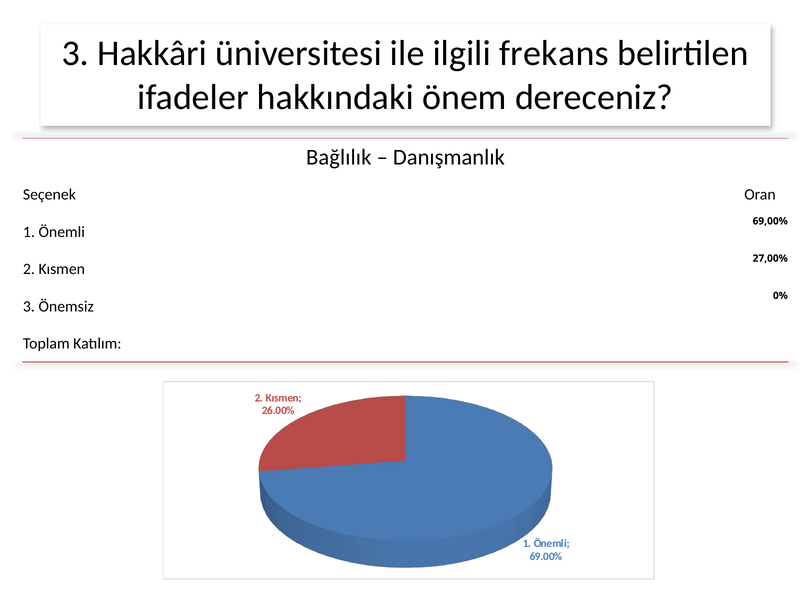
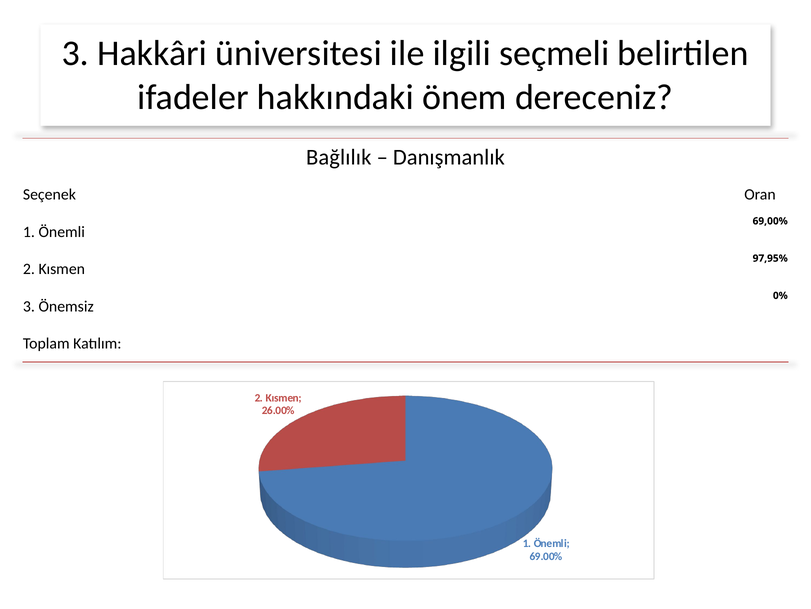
frekans: frekans -> seçmeli
27,00%: 27,00% -> 97,95%
